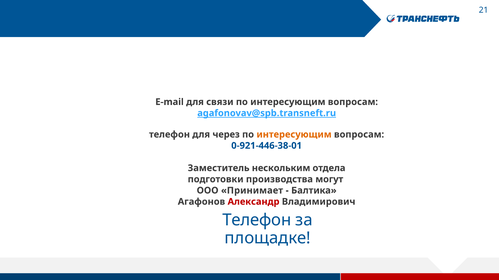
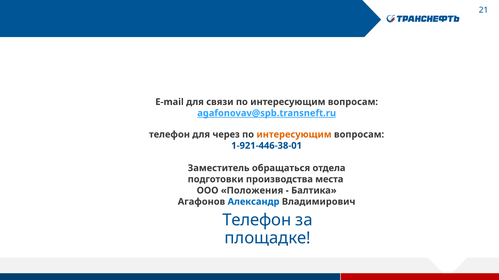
0-921-446-38-01: 0-921-446-38-01 -> 1-921-446-38-01
нескольким: нескольким -> обращаться
могут: могут -> места
Принимает: Принимает -> Положения
Александр colour: red -> blue
